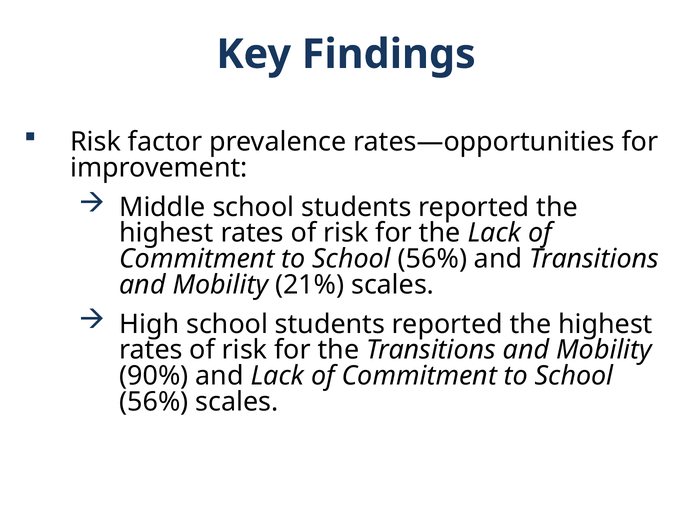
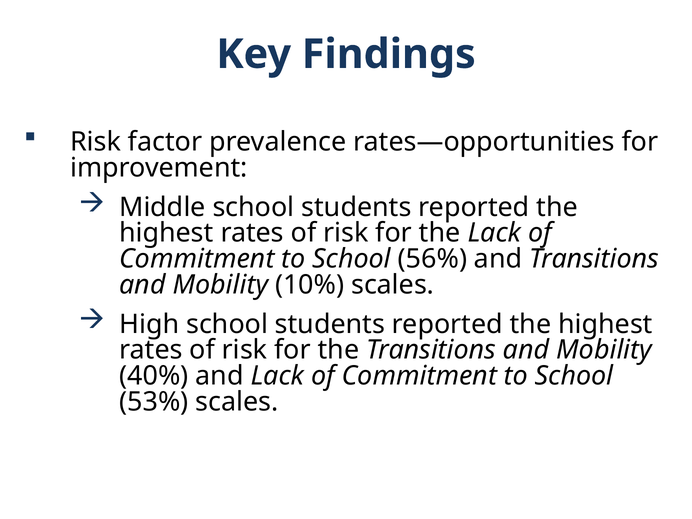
21%: 21% -> 10%
90%: 90% -> 40%
56% at (154, 402): 56% -> 53%
